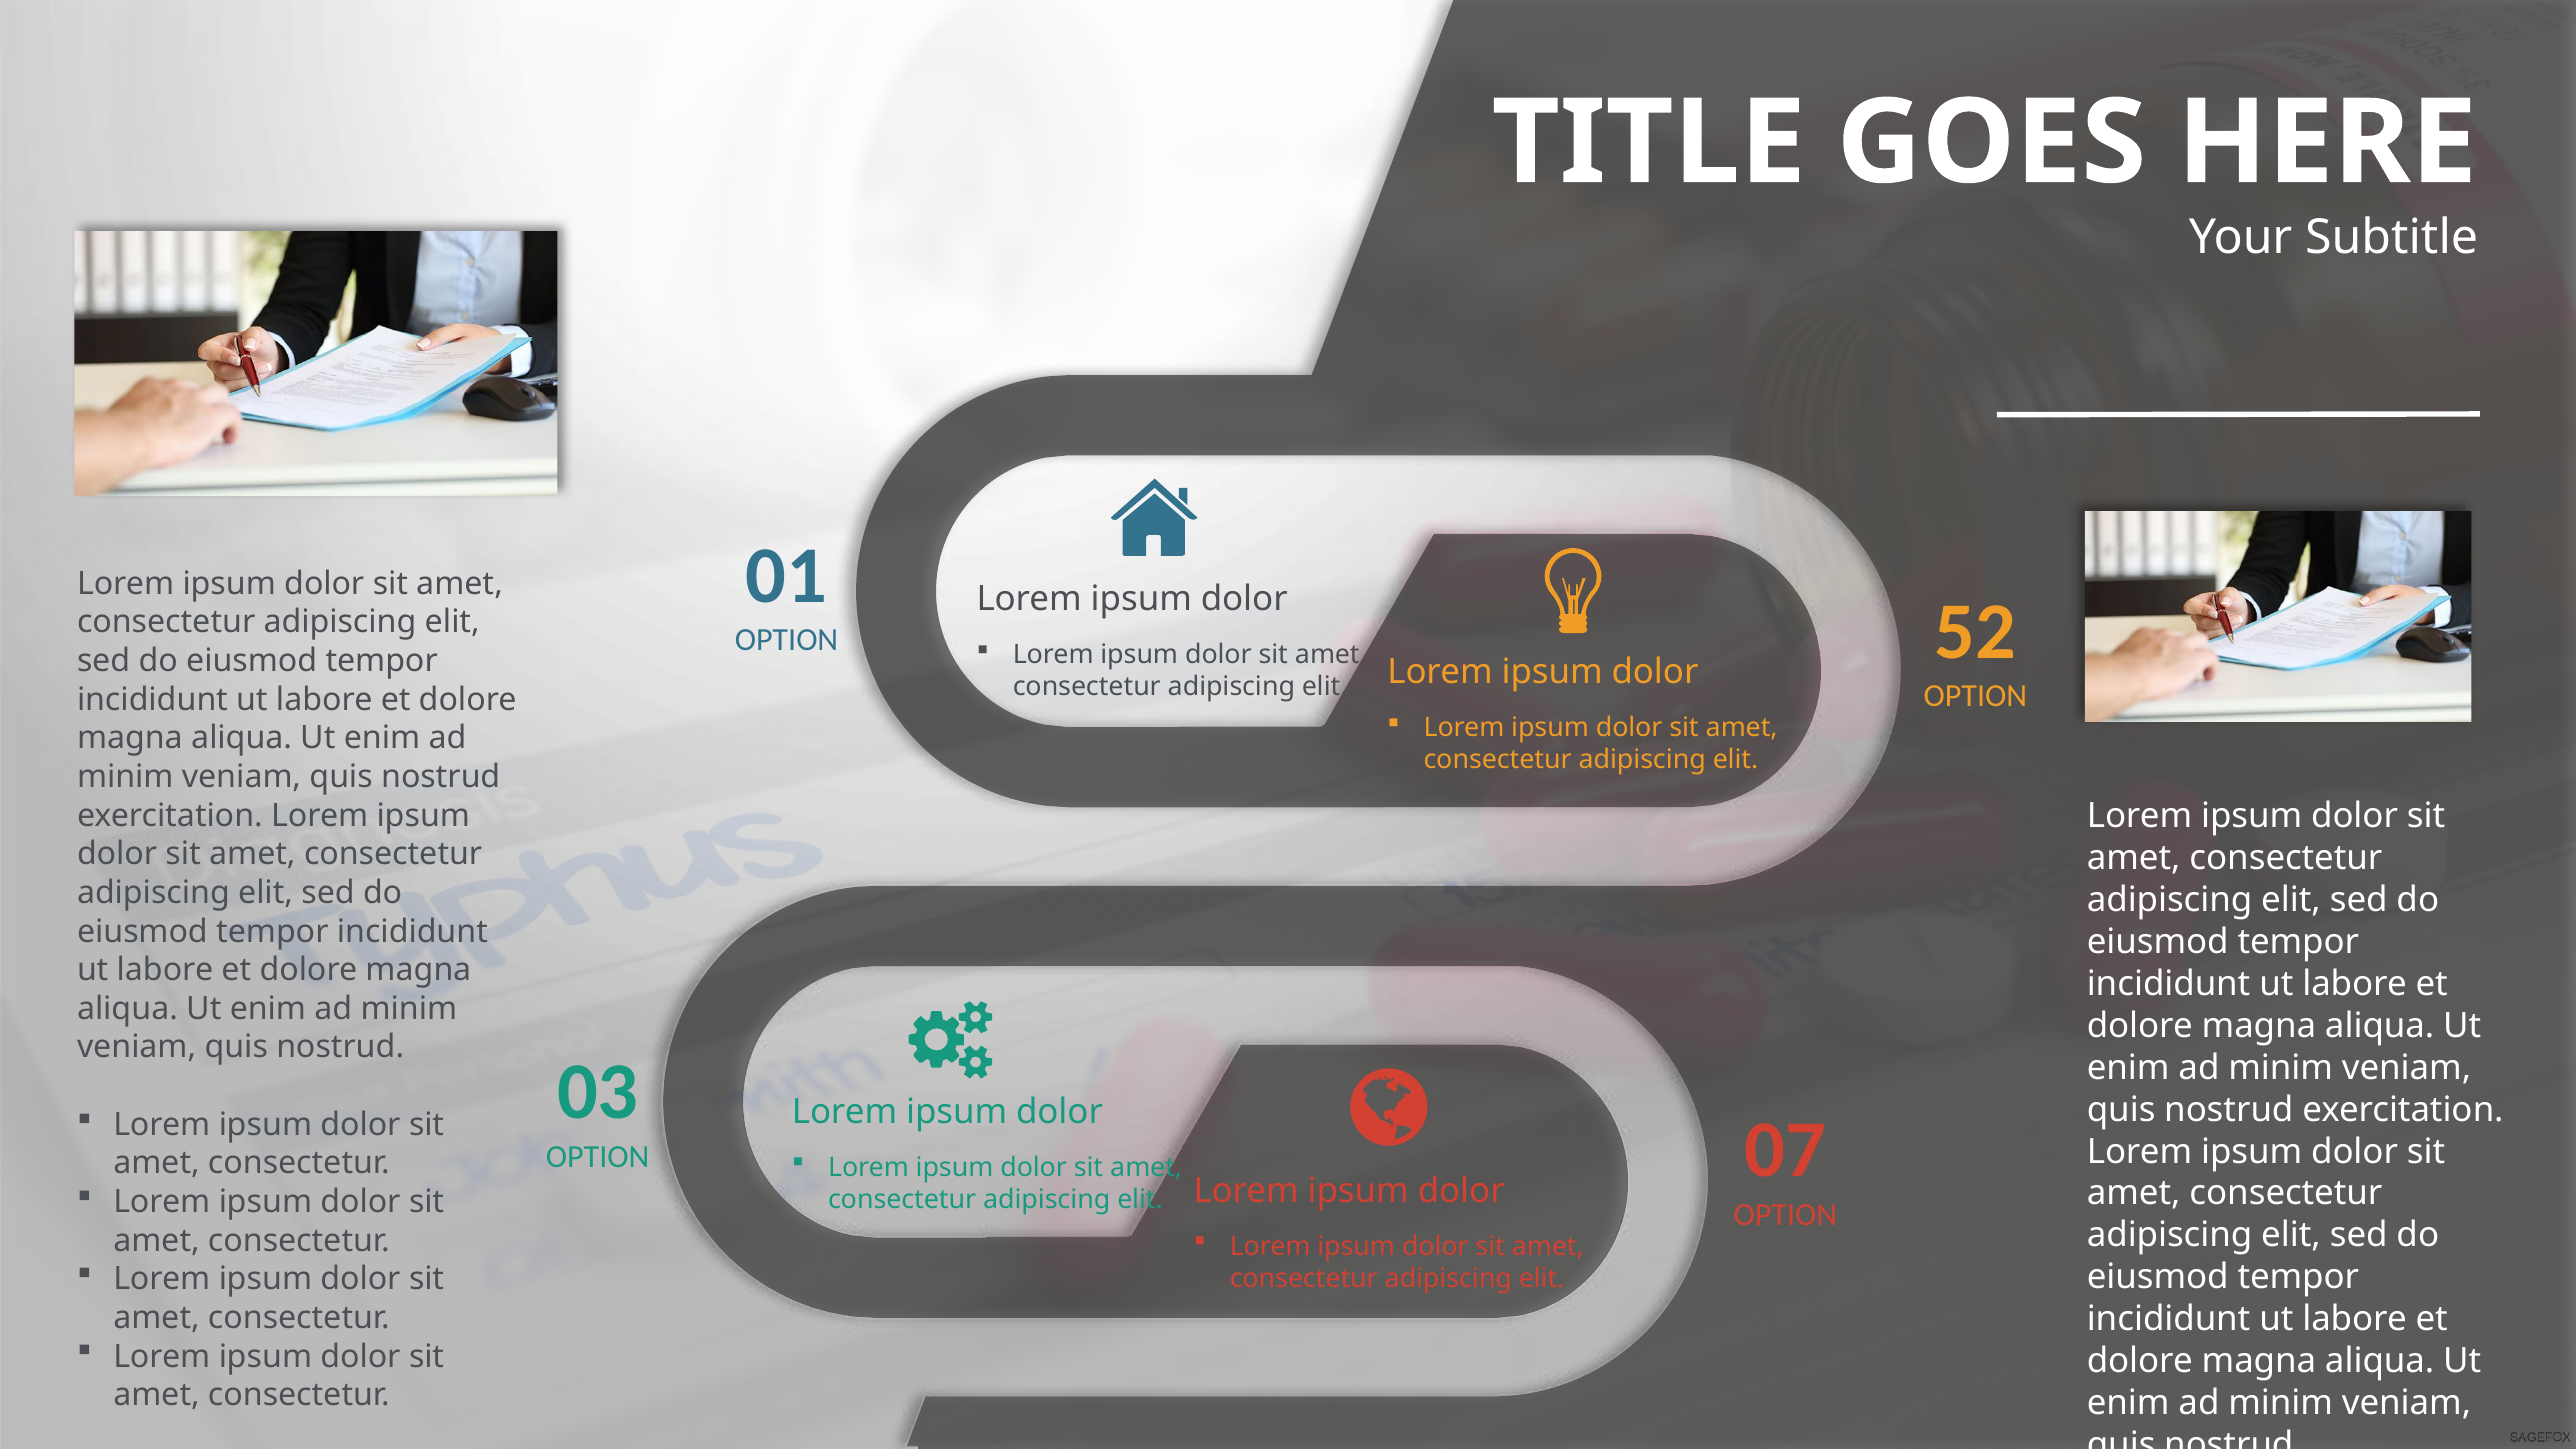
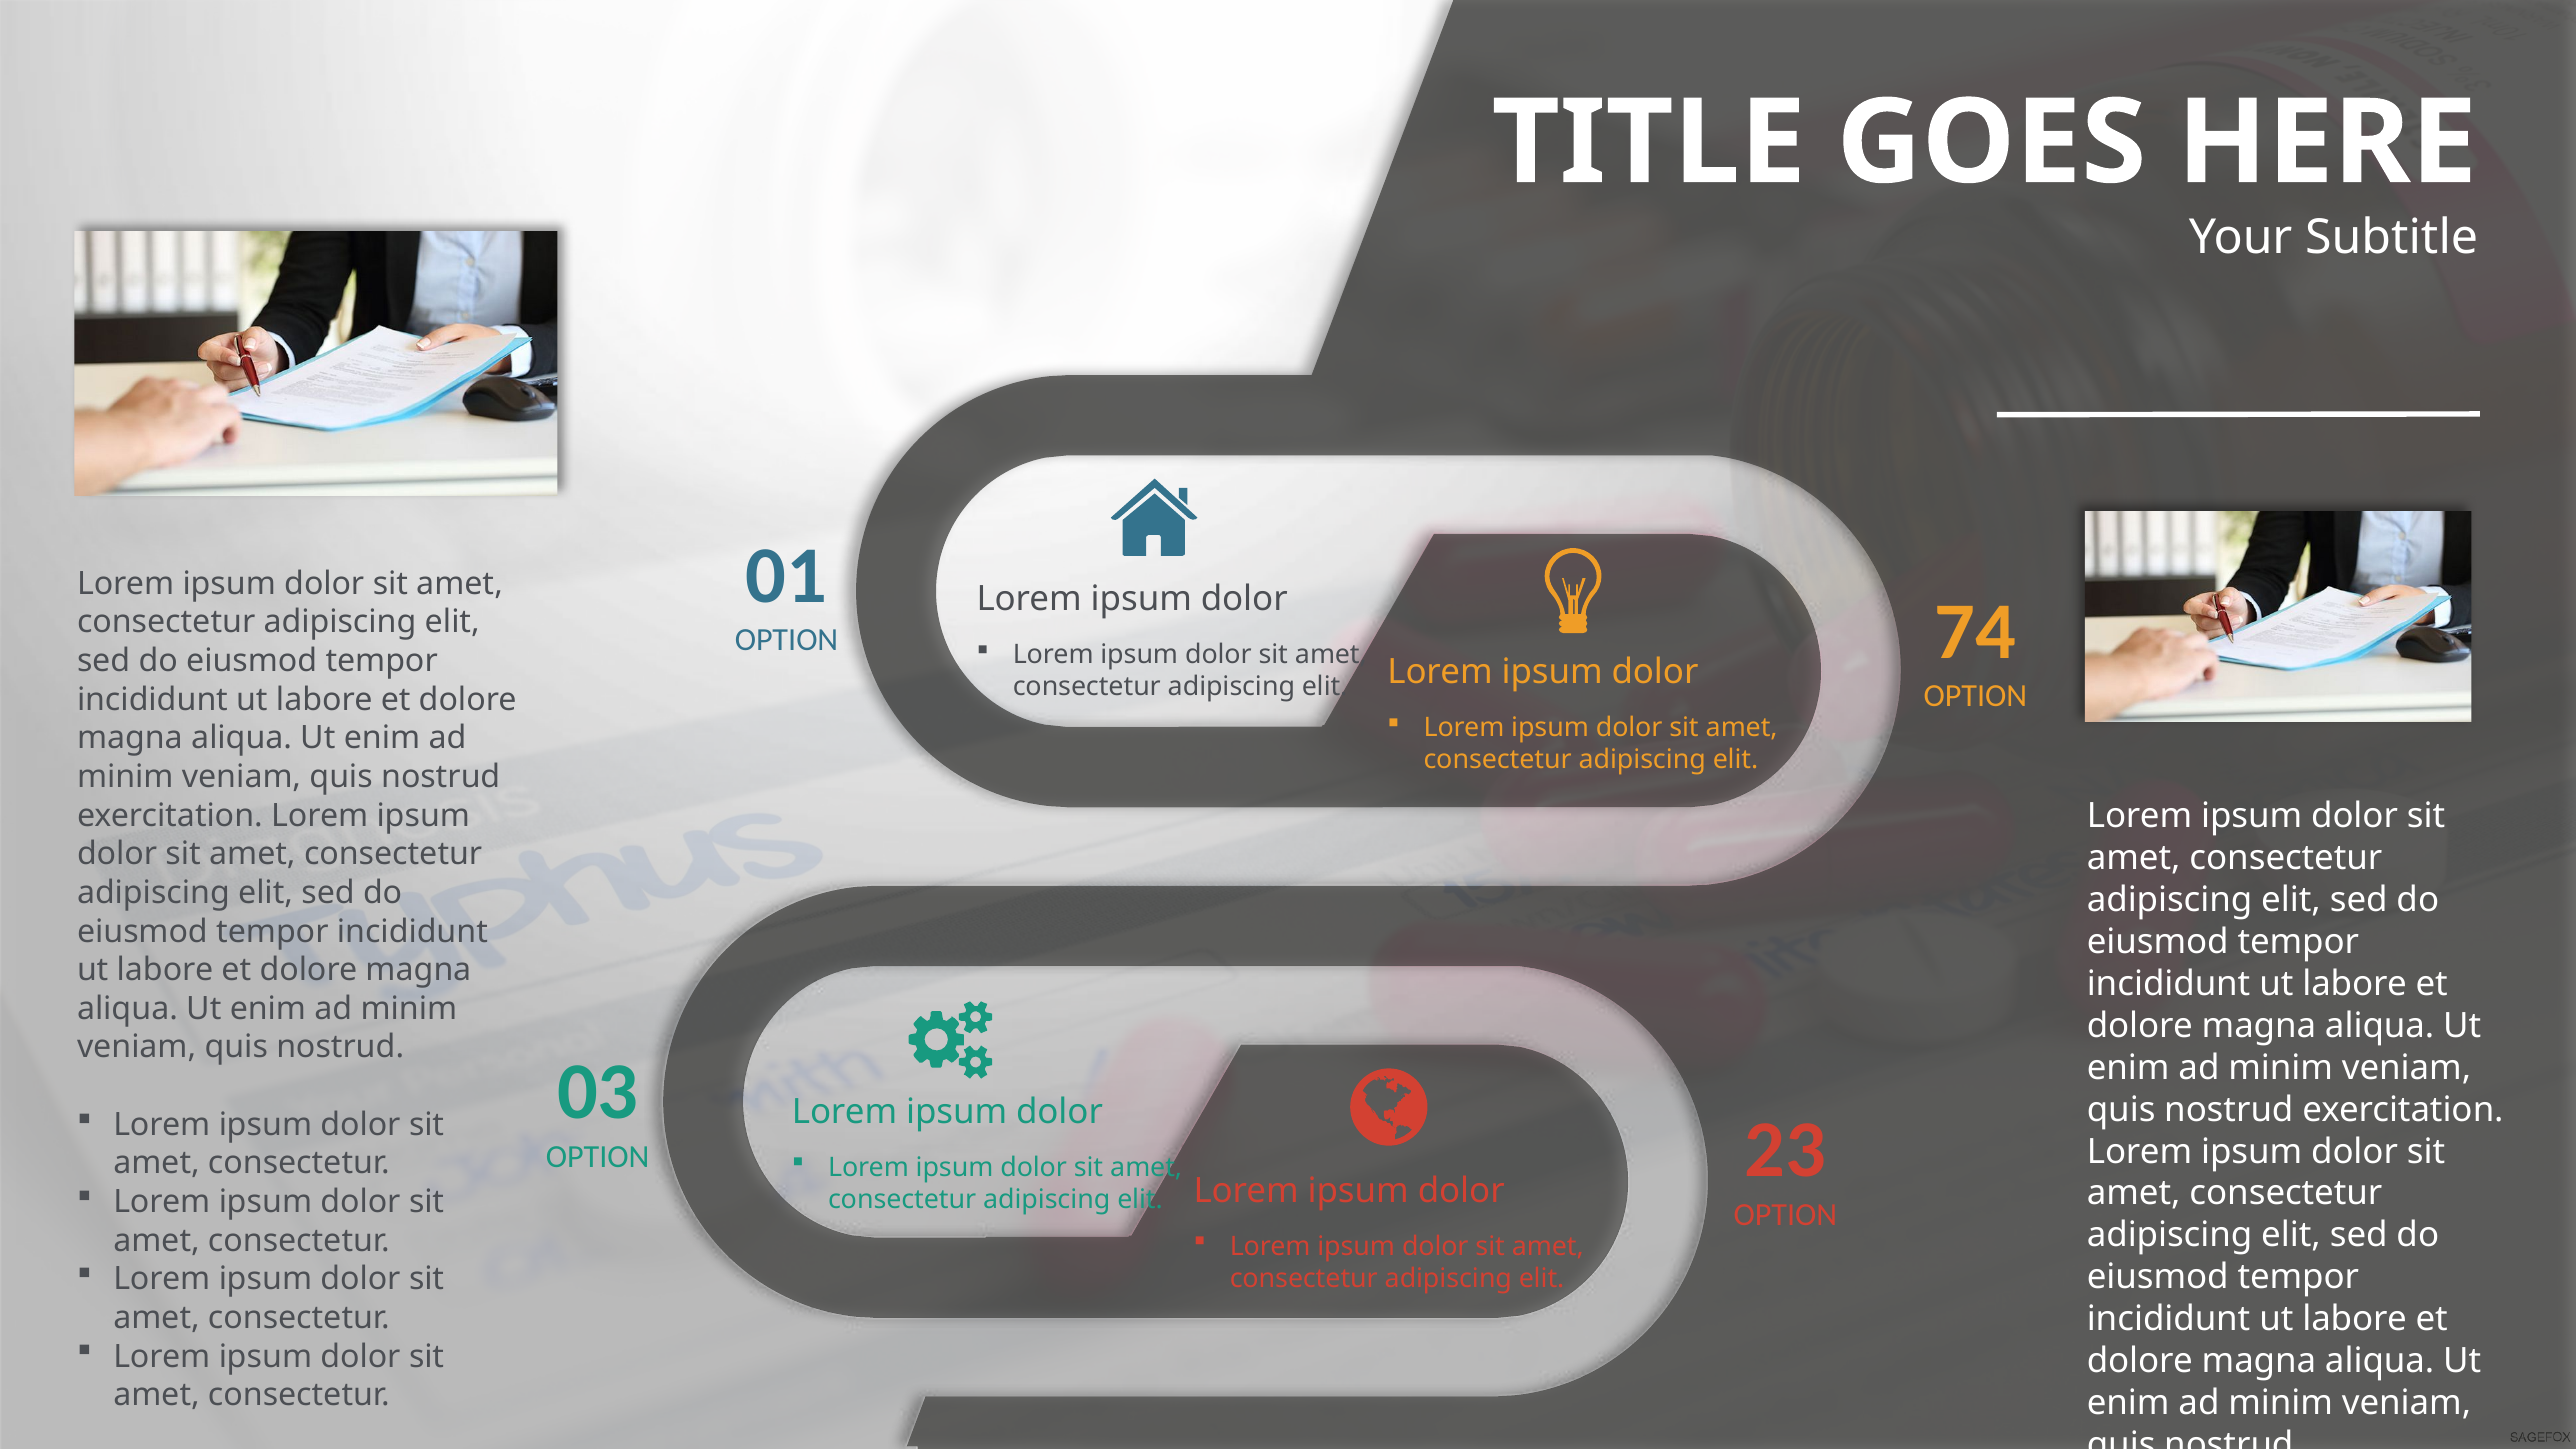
52: 52 -> 74
07: 07 -> 23
